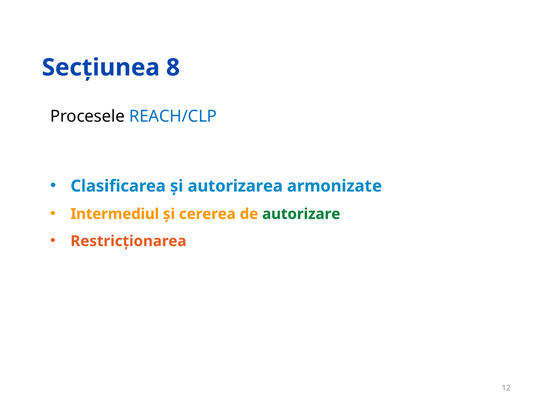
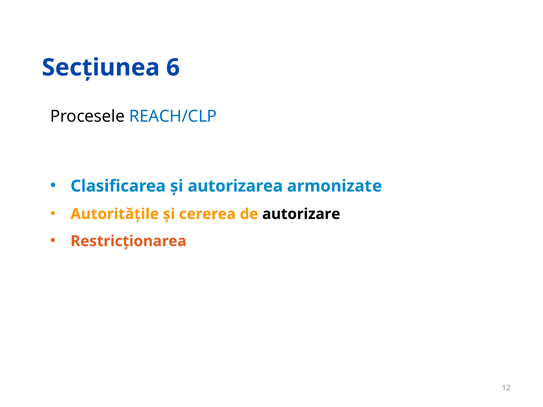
8: 8 -> 6
Intermediul: Intermediul -> Autorităţile
autorizare colour: green -> black
